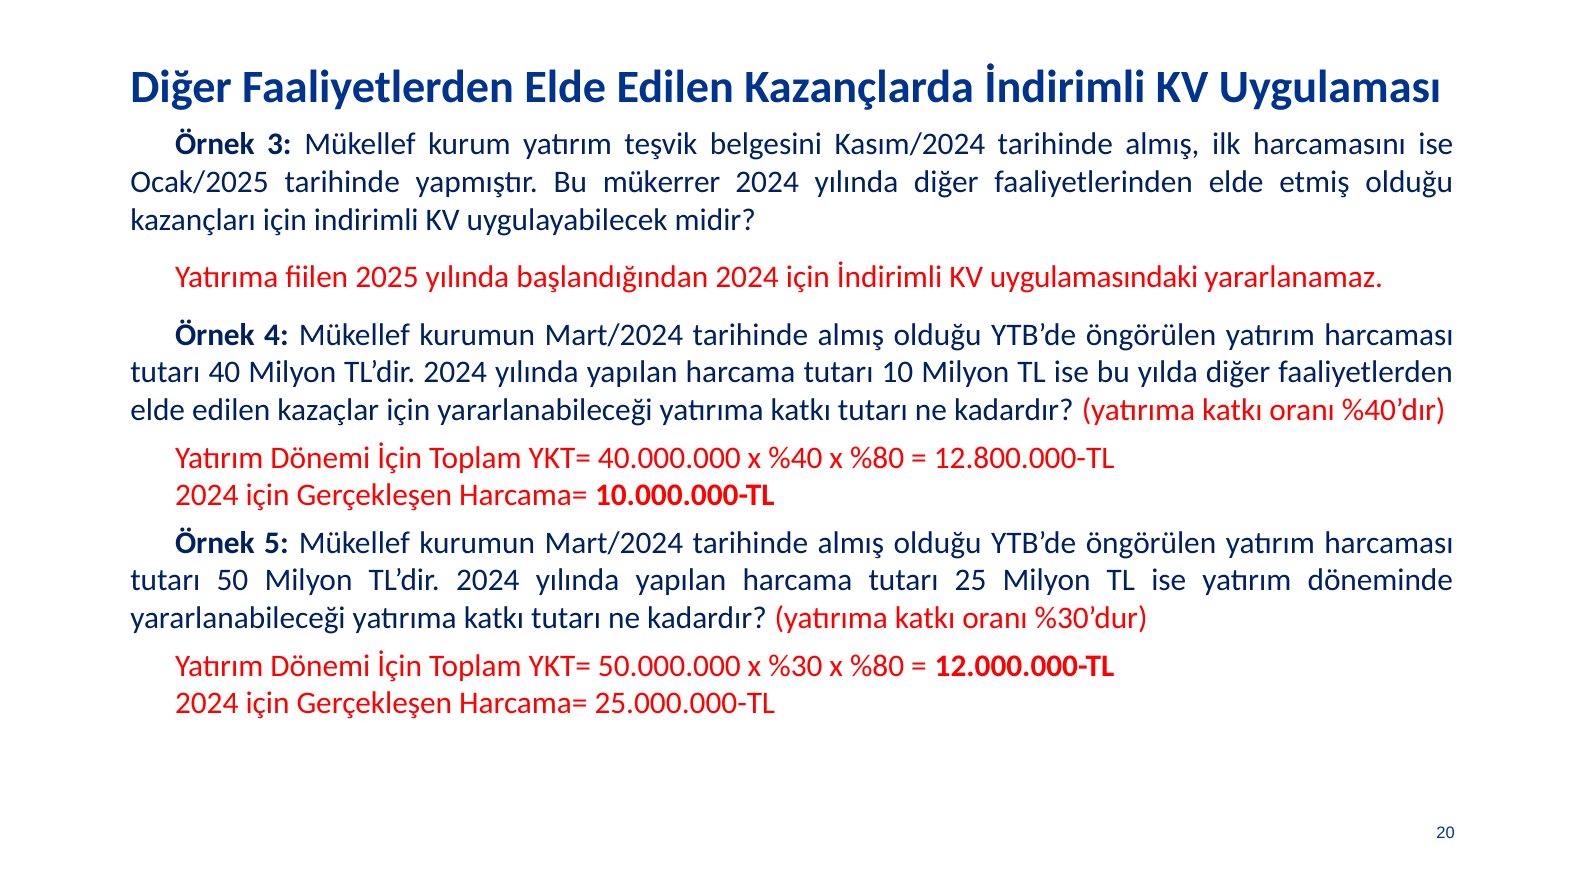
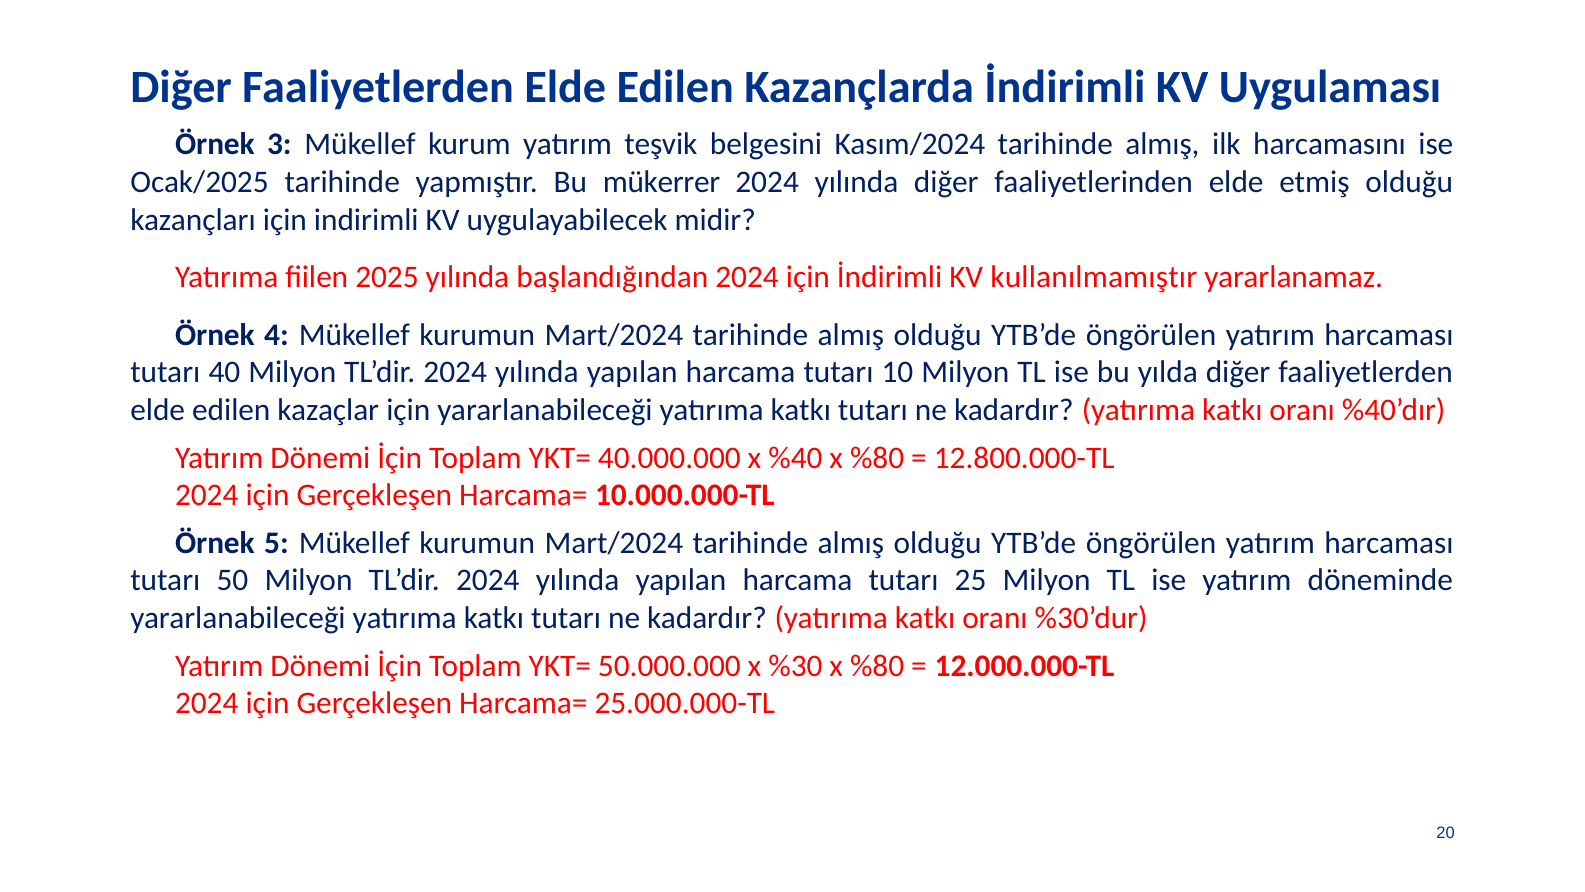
uygulamasındaki: uygulamasındaki -> kullanılmamıştır
